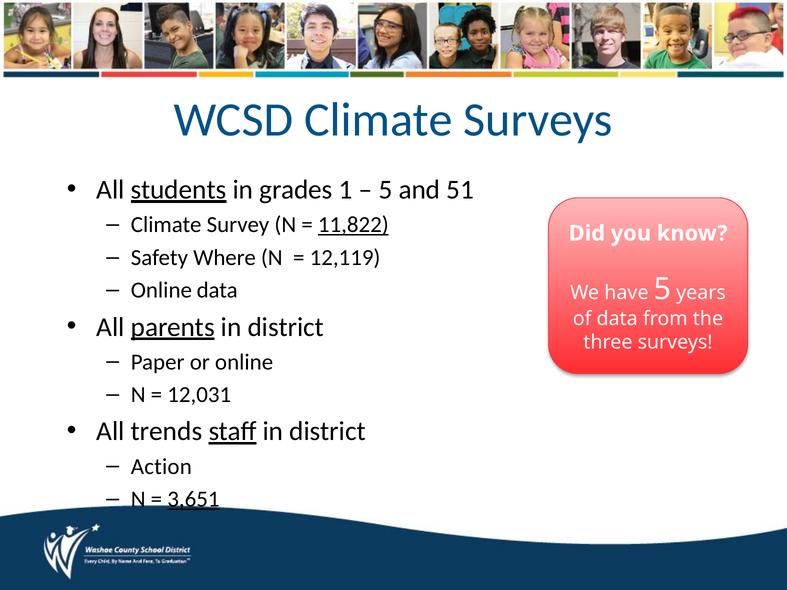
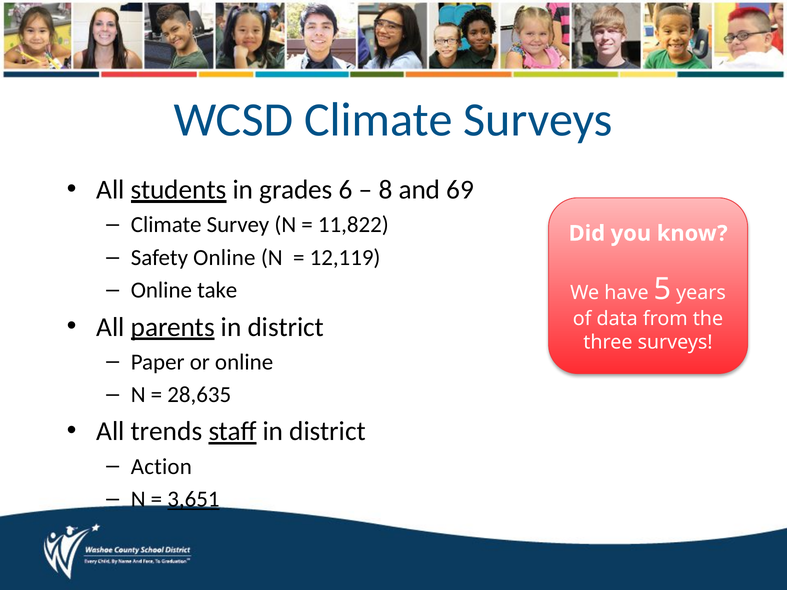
1: 1 -> 6
5 at (386, 190): 5 -> 8
51: 51 -> 69
11,822 underline: present -> none
Safety Where: Where -> Online
Online data: data -> take
12,031: 12,031 -> 28,635
